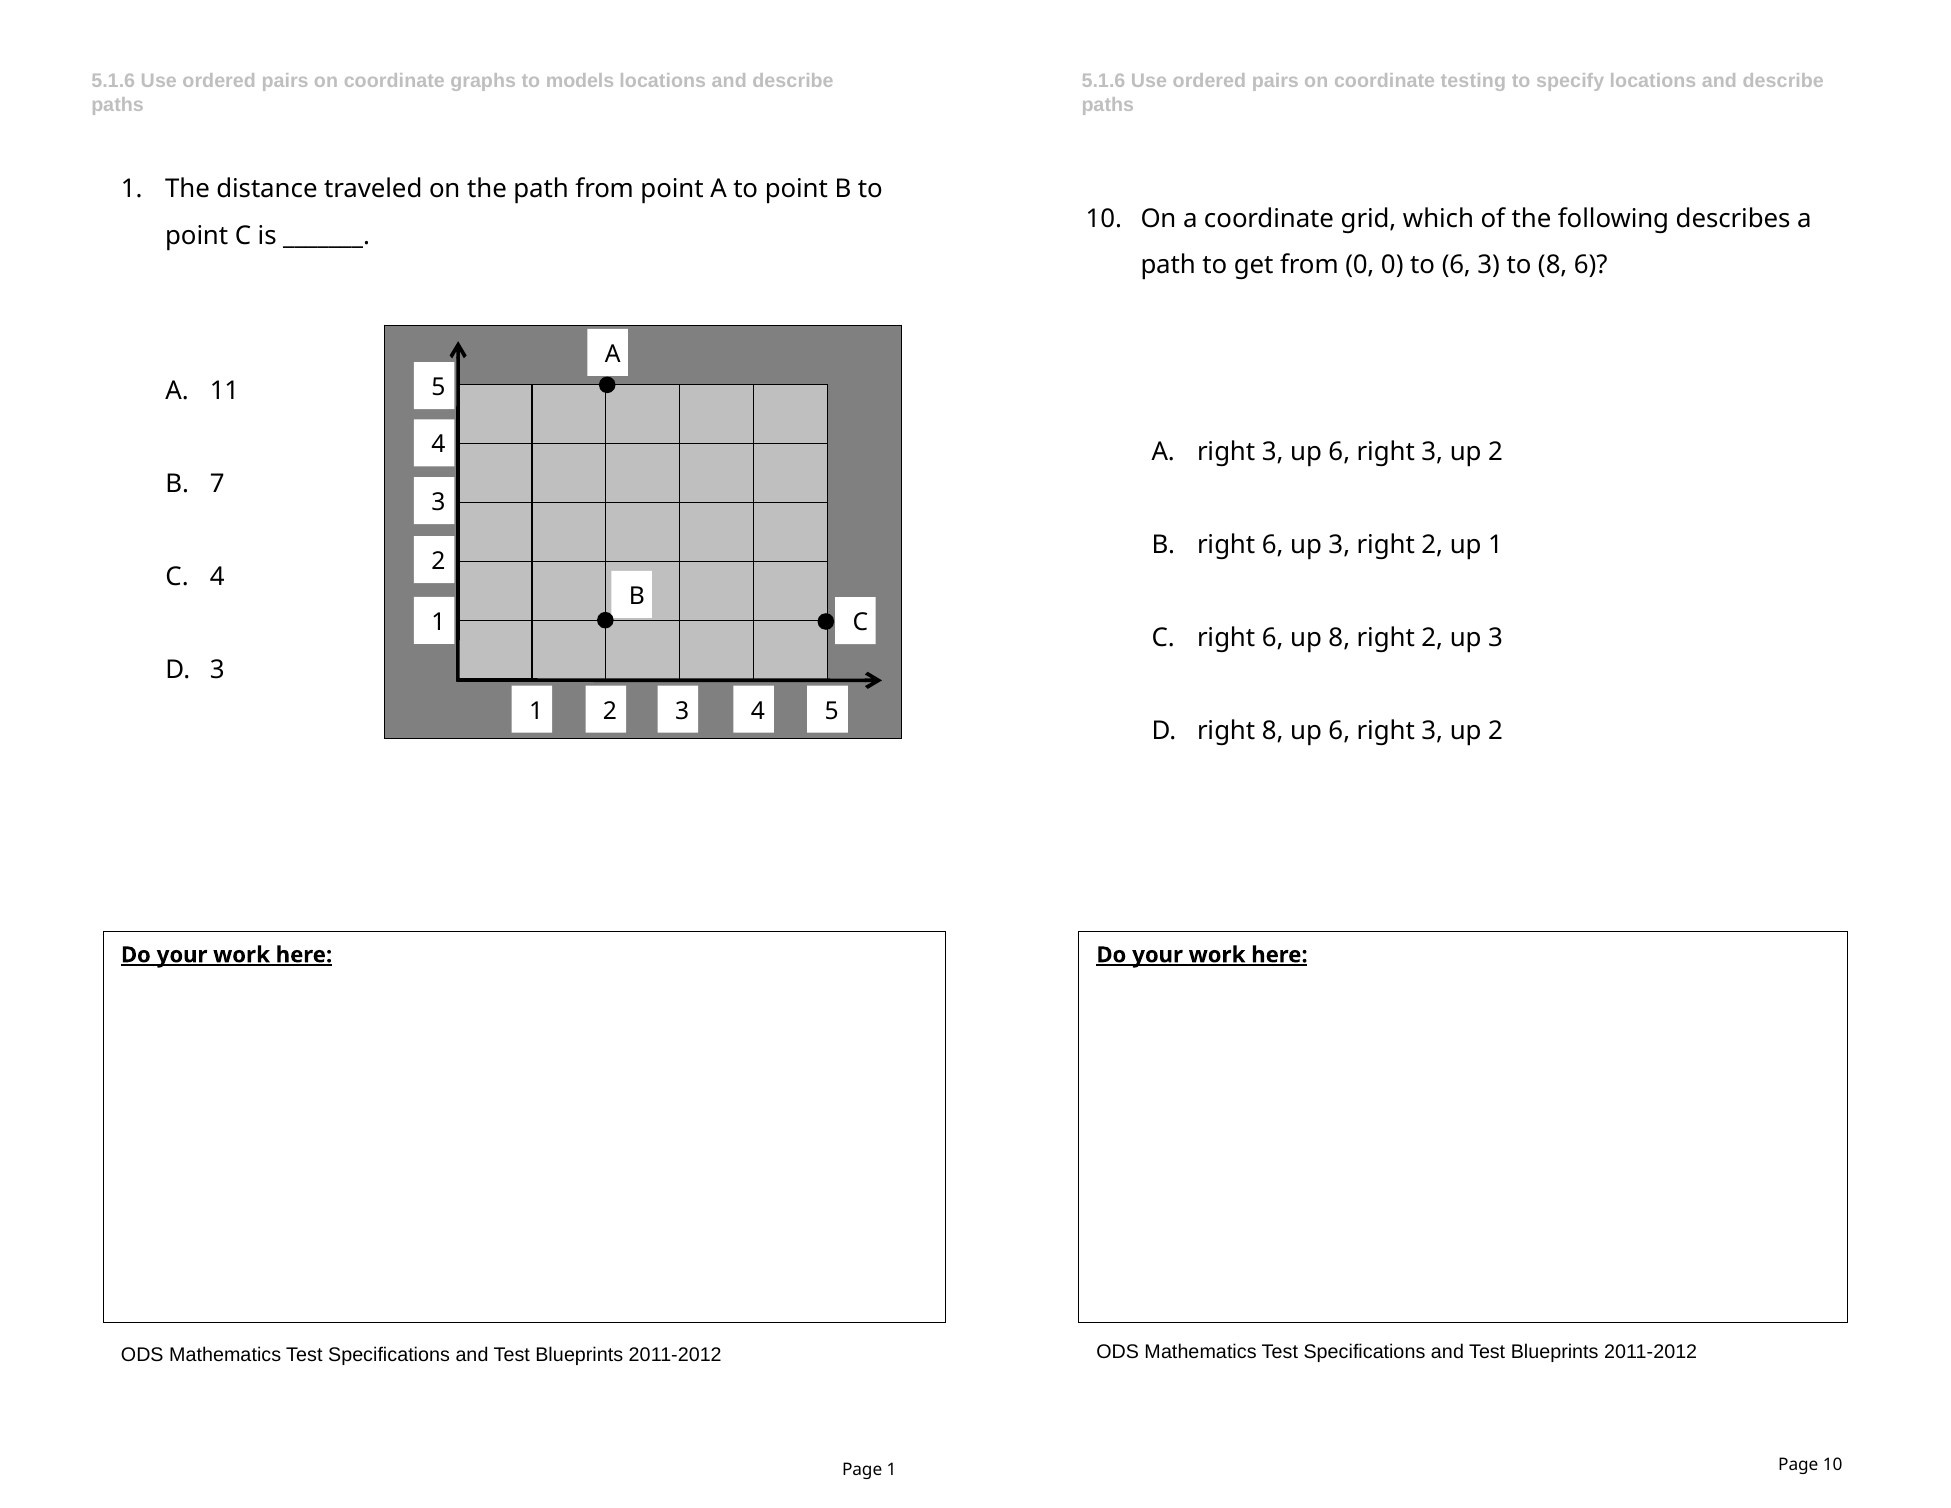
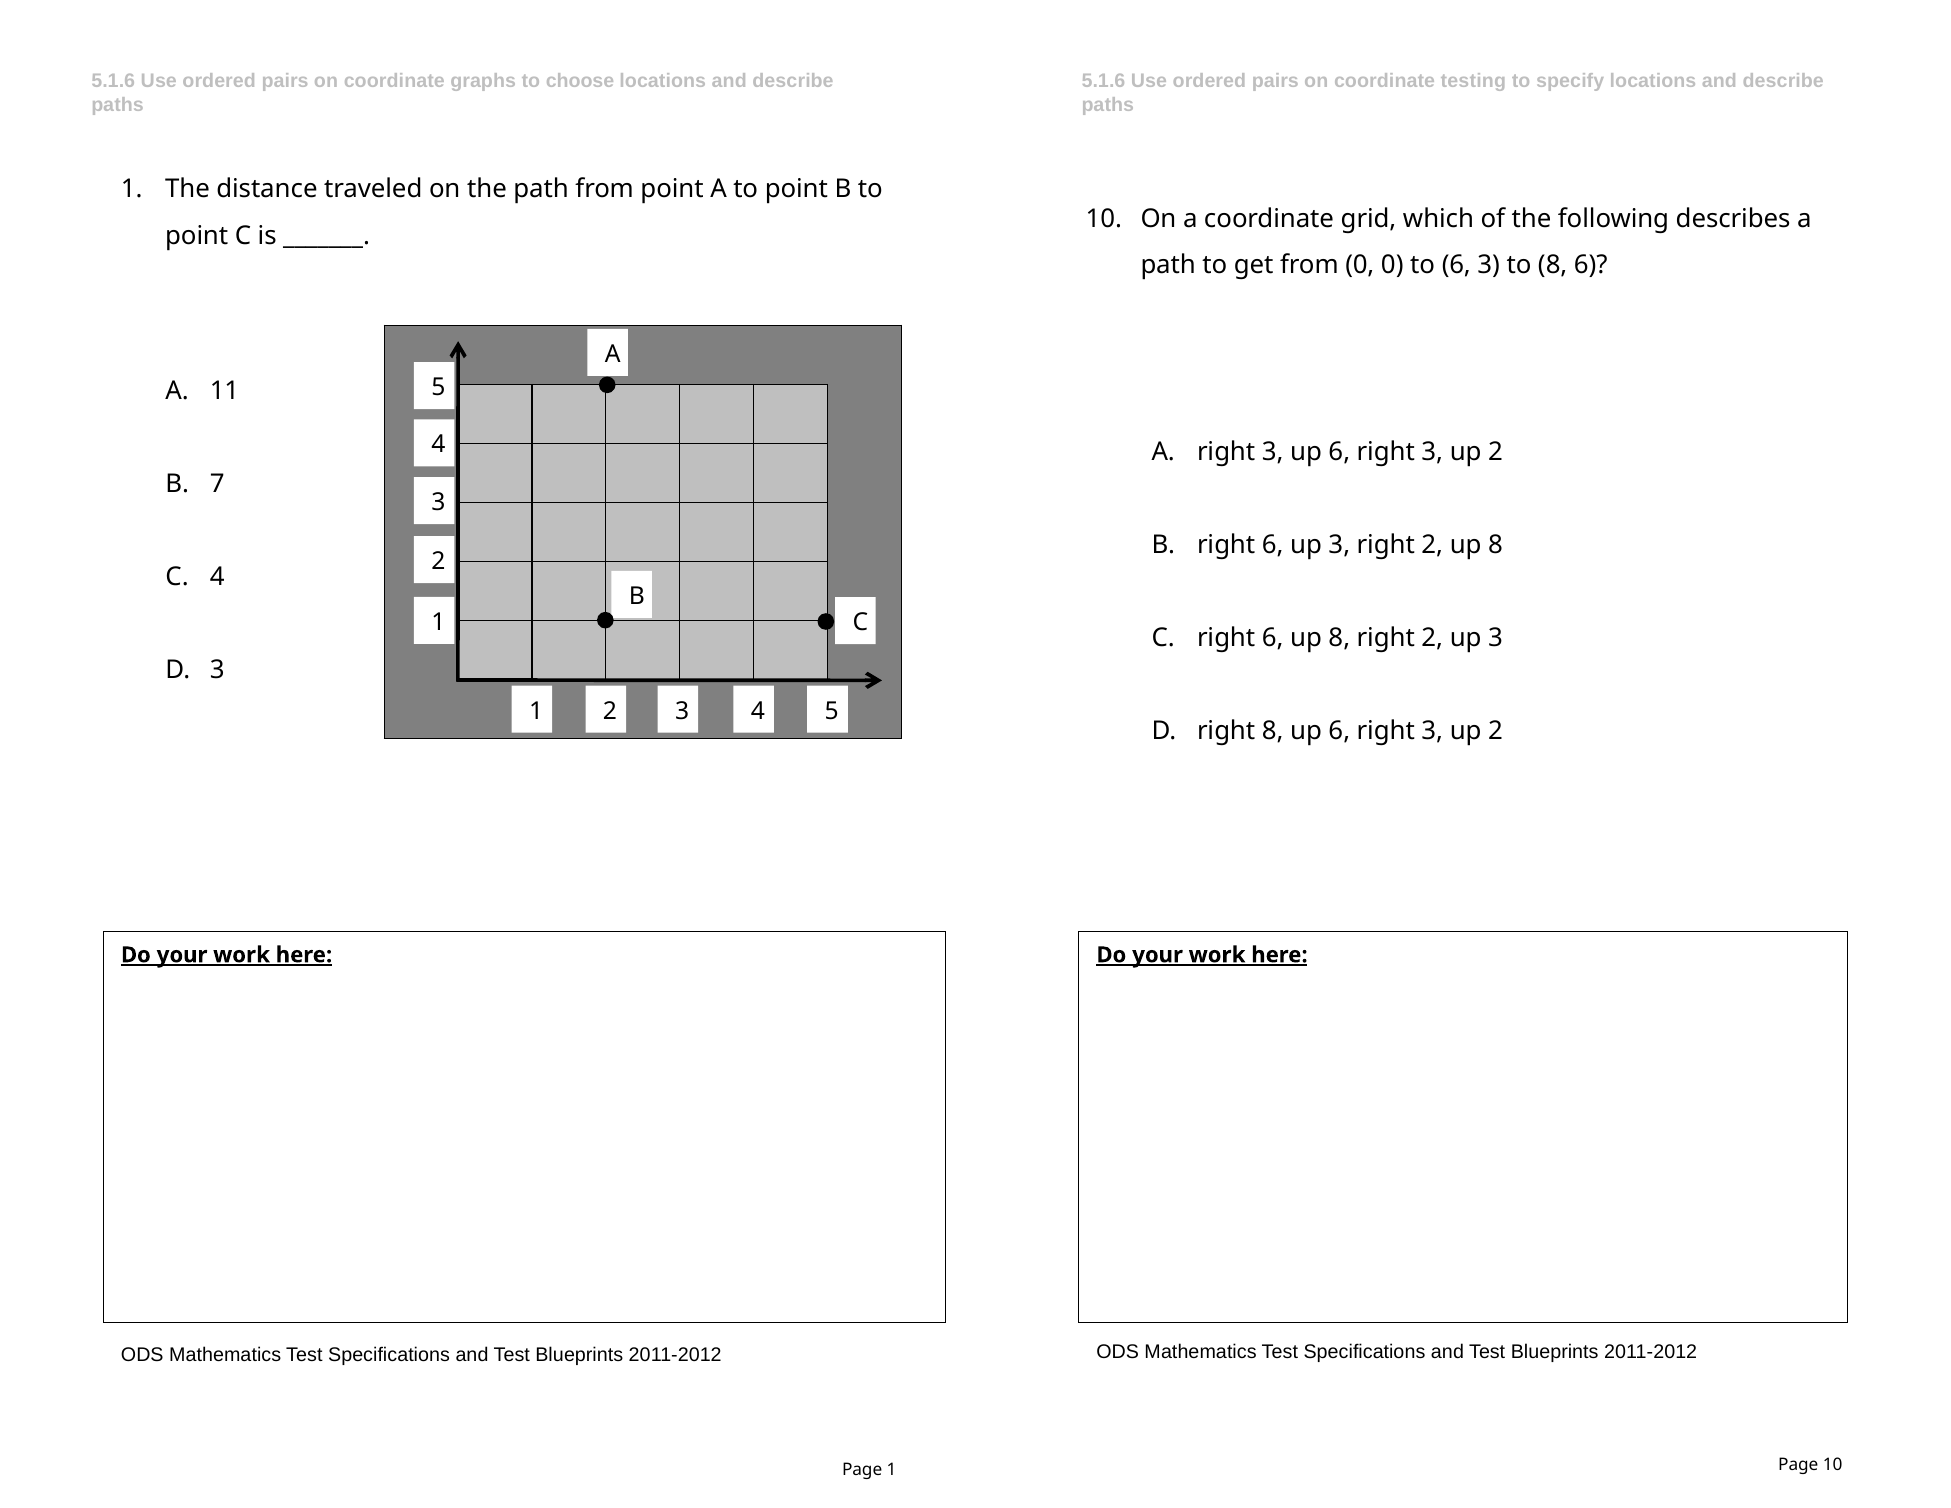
models: models -> choose
2 up 1: 1 -> 8
